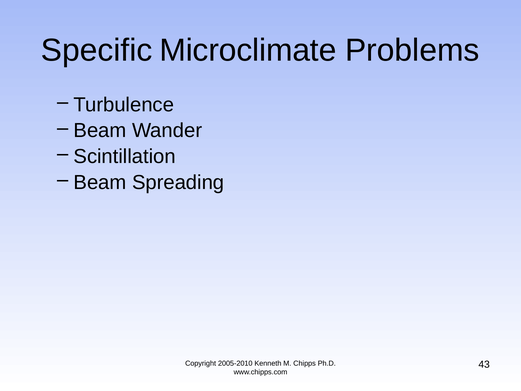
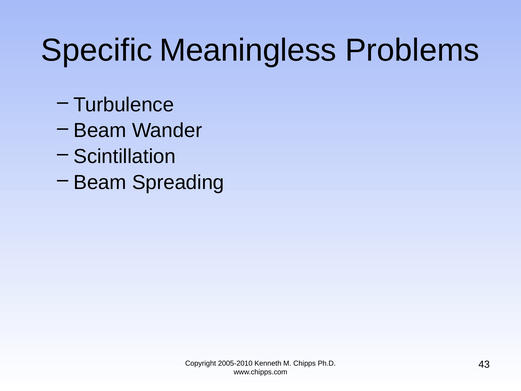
Microclimate: Microclimate -> Meaningless
